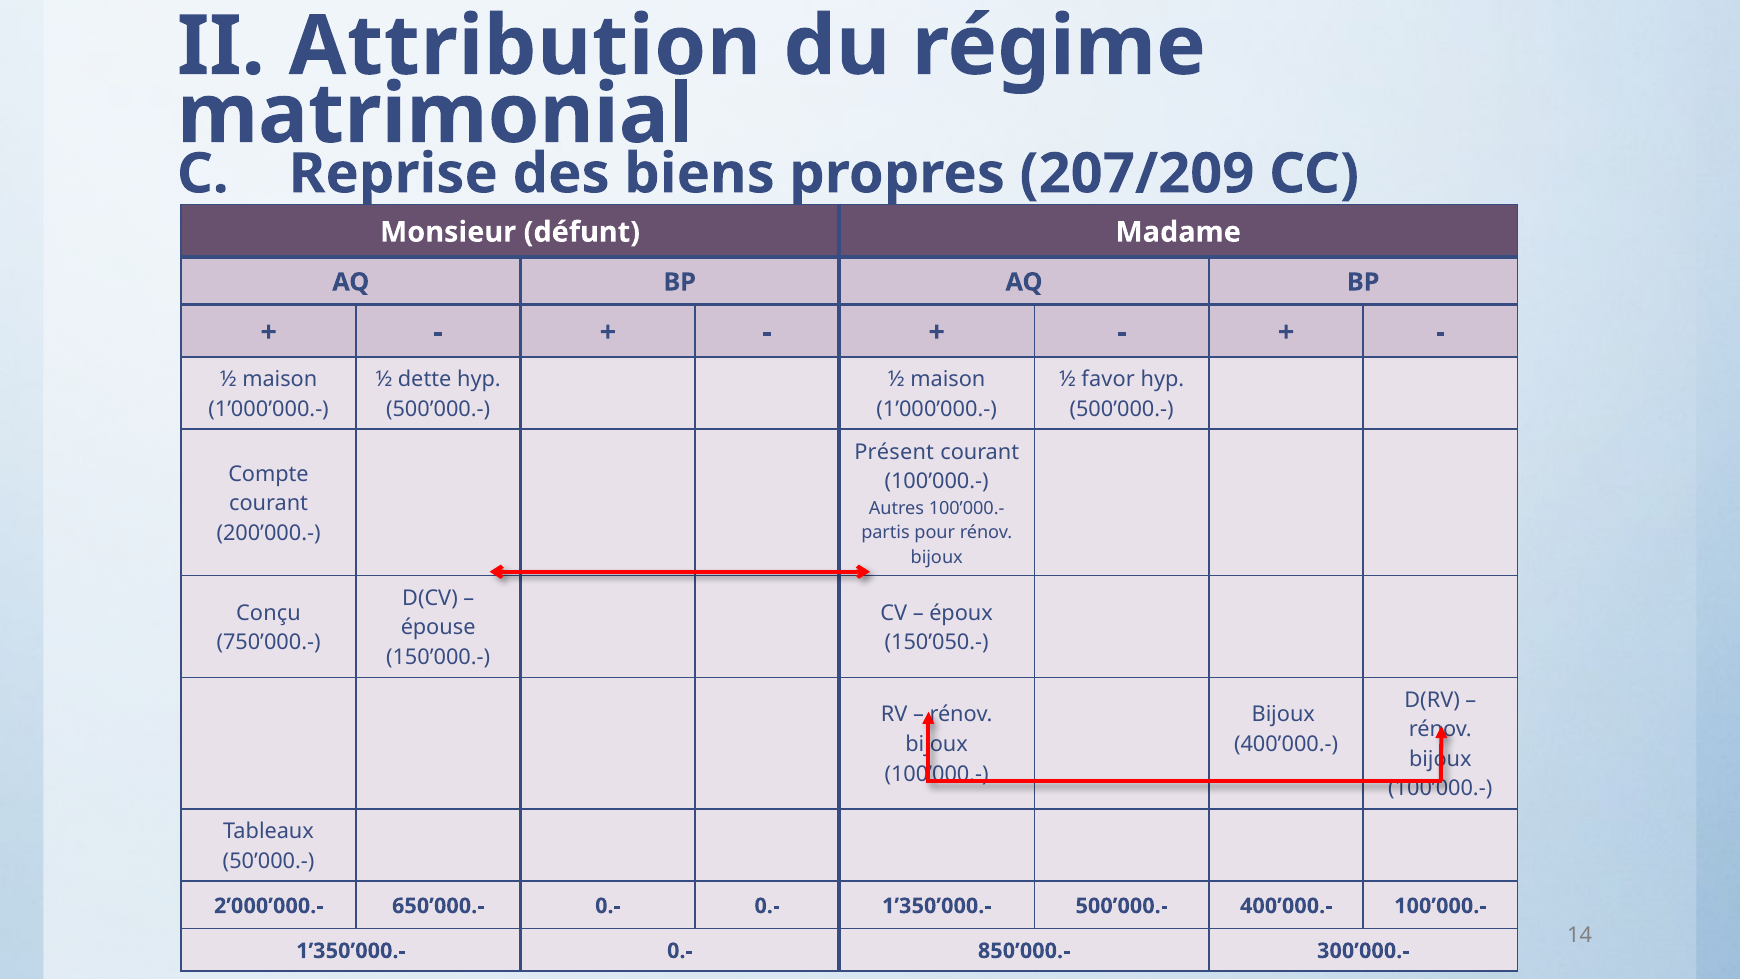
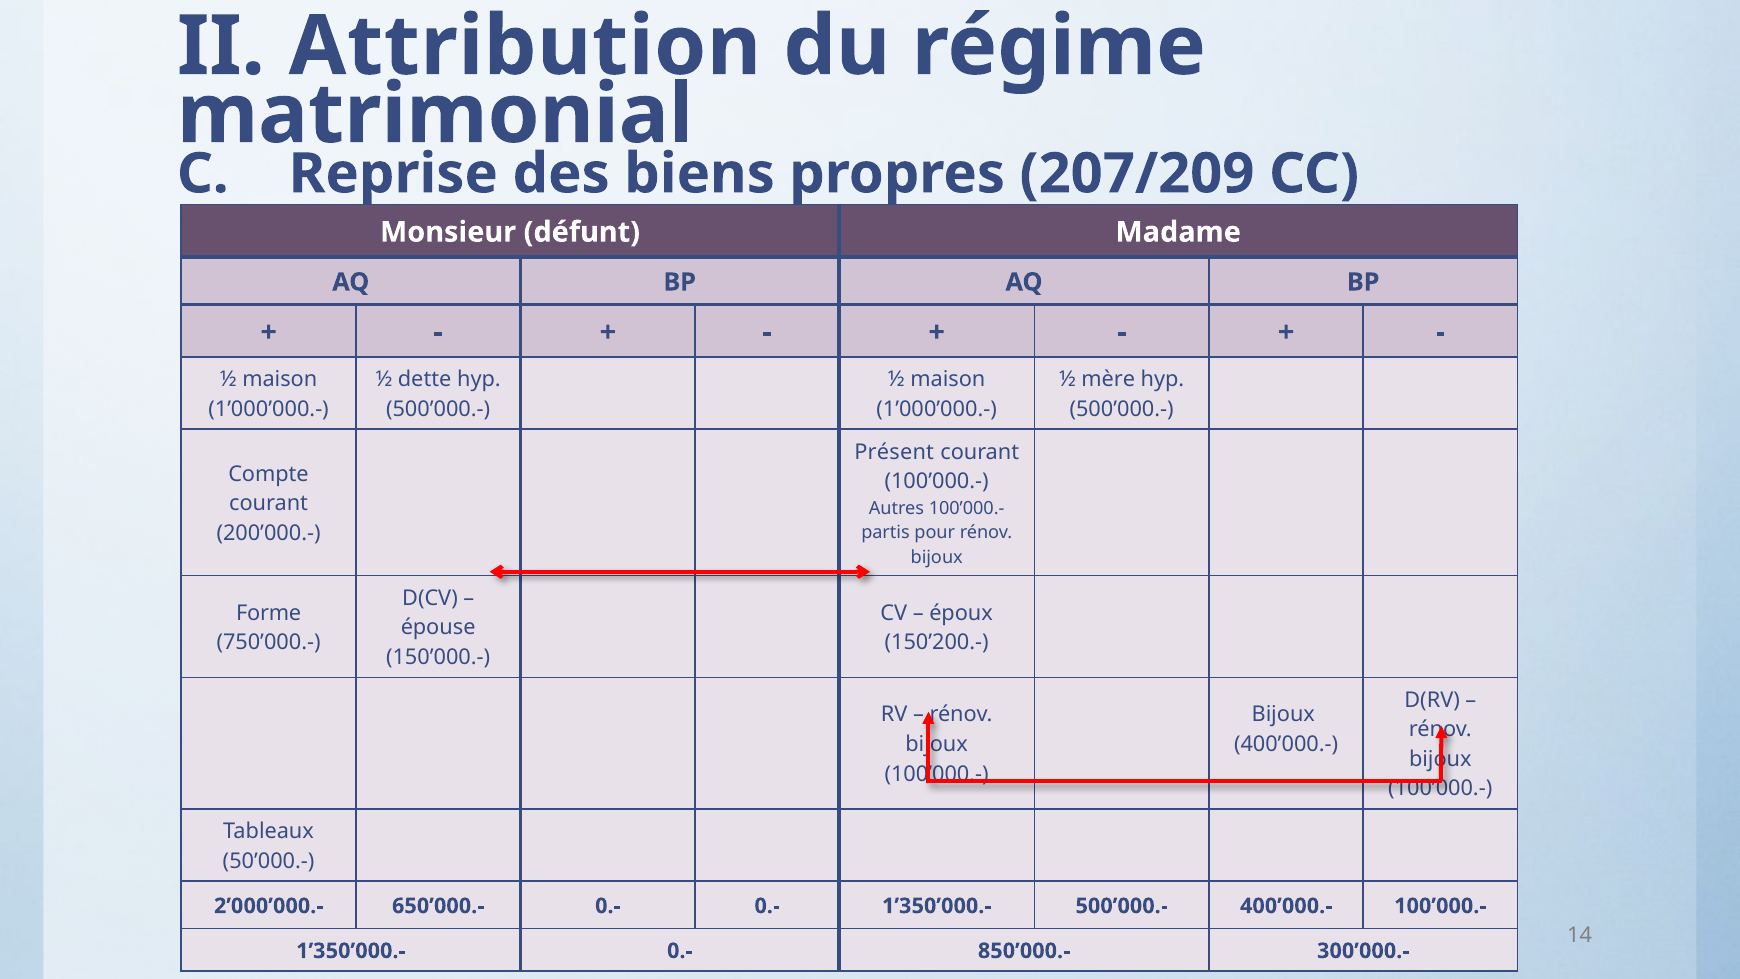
favor: favor -> mère
Conçu: Conçu -> Forme
150’050.-: 150’050.- -> 150’200.-
